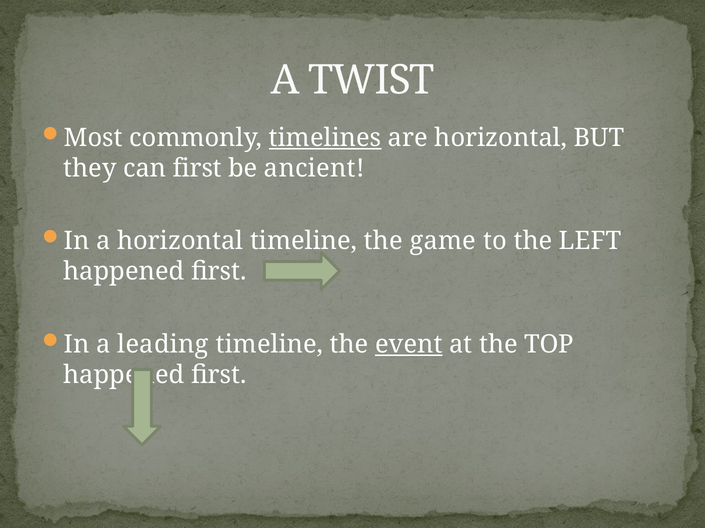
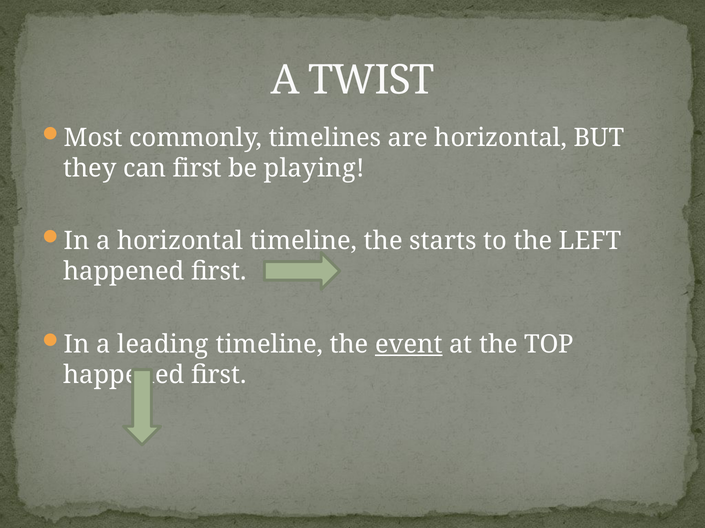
timelines underline: present -> none
ancient: ancient -> playing
game: game -> starts
